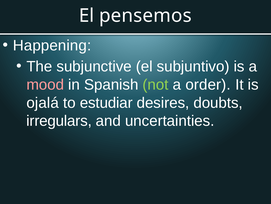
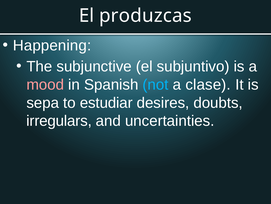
pensemos: pensemos -> produzcas
not colour: light green -> light blue
order: order -> clase
ojalá: ojalá -> sepa
